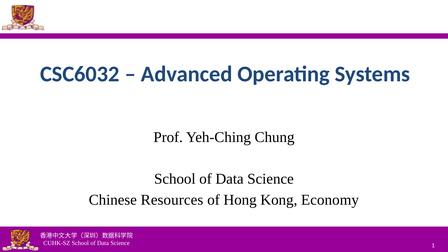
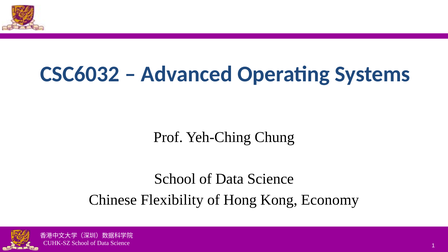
Resources: Resources -> Flexibility
